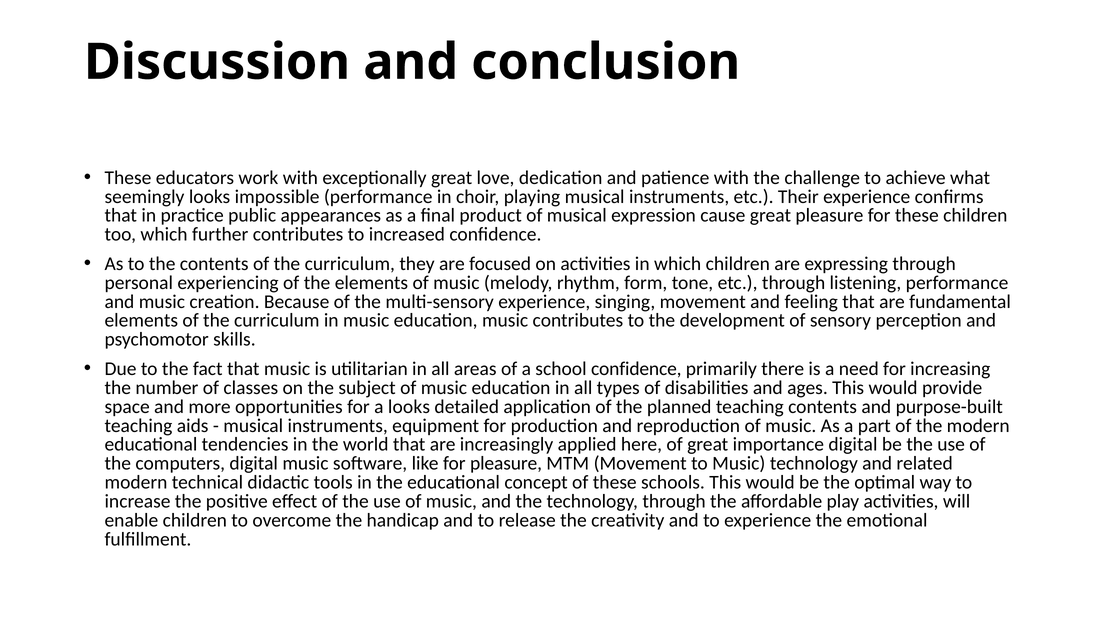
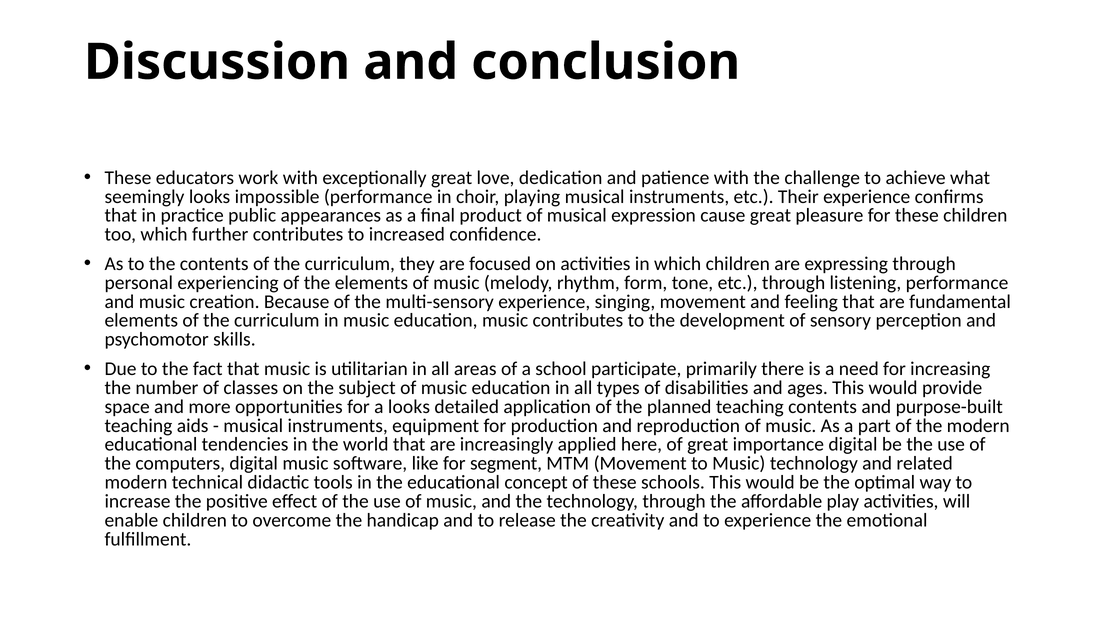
school confidence: confidence -> participate
for pleasure: pleasure -> segment
